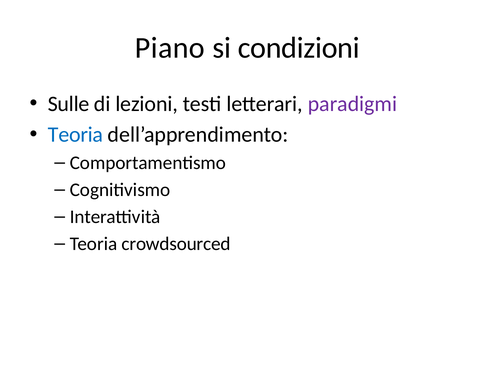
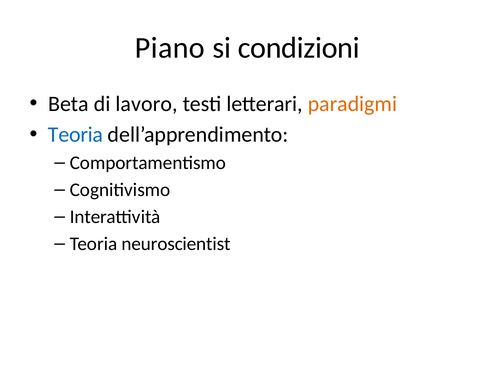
Sulle: Sulle -> Beta
lezioni: lezioni -> lavoro
paradigmi colour: purple -> orange
crowdsourced: crowdsourced -> neuroscientist
